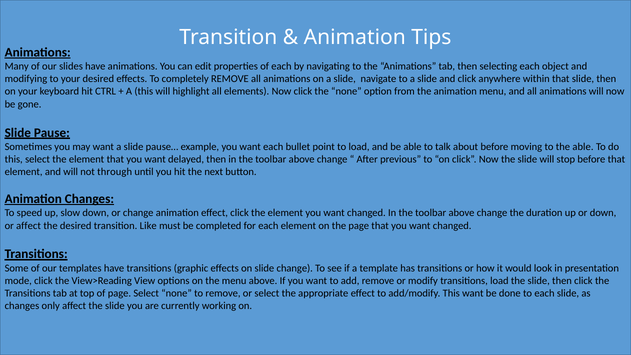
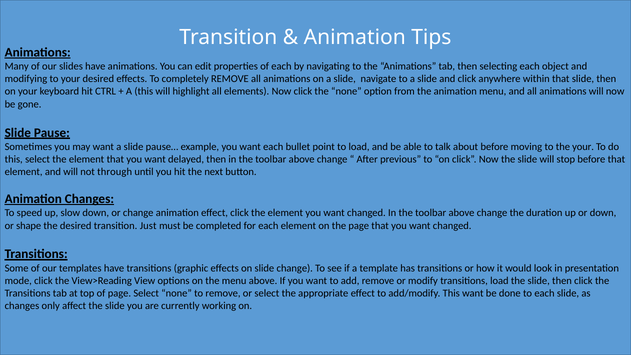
the able: able -> your
or affect: affect -> shape
Like: Like -> Just
